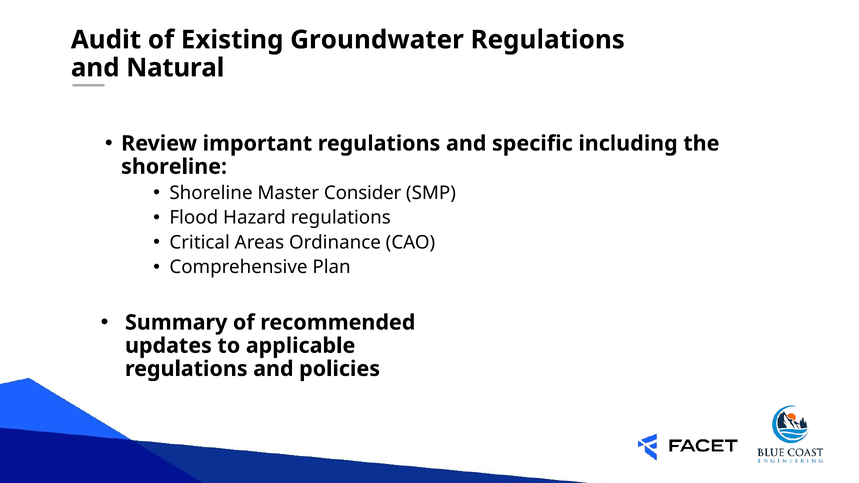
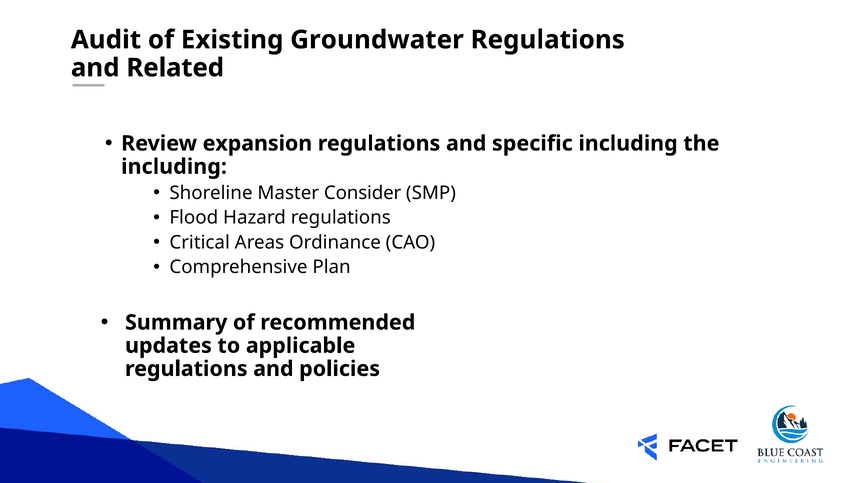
Natural: Natural -> Related
important: important -> expansion
shoreline at (174, 167): shoreline -> including
